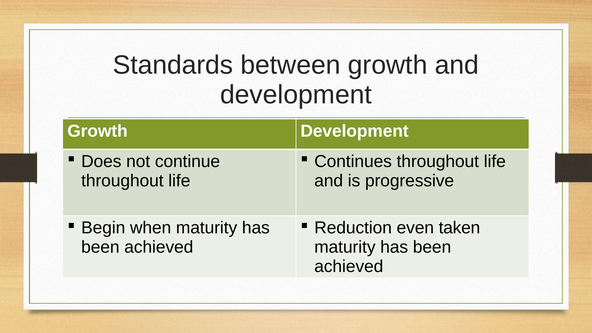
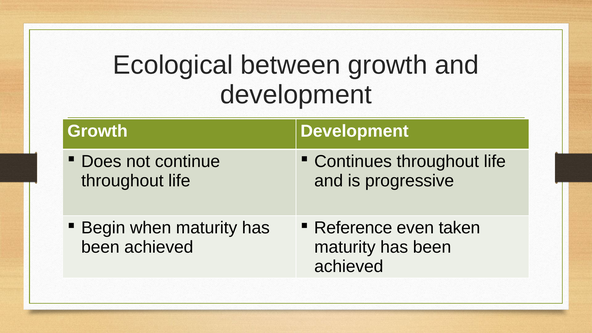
Standards: Standards -> Ecological
Reduction: Reduction -> Reference
